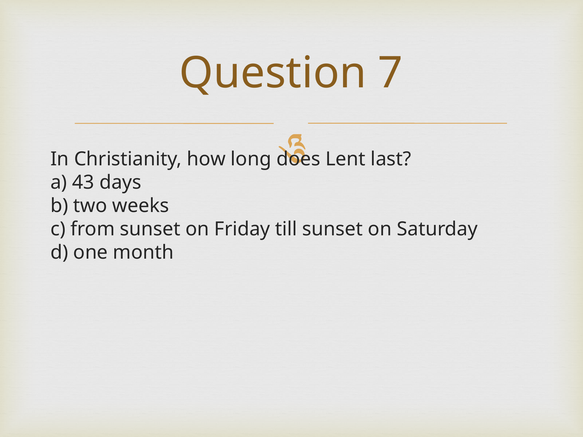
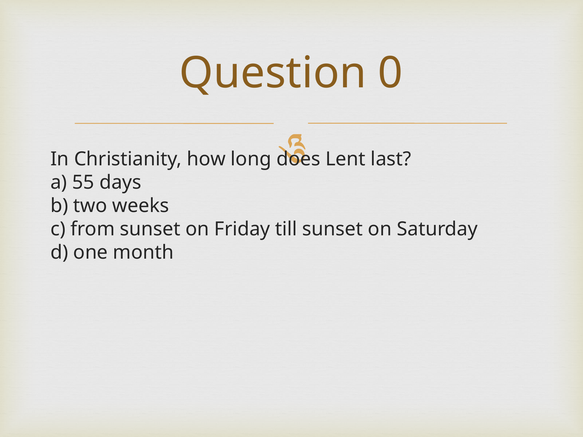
7: 7 -> 0
43: 43 -> 55
